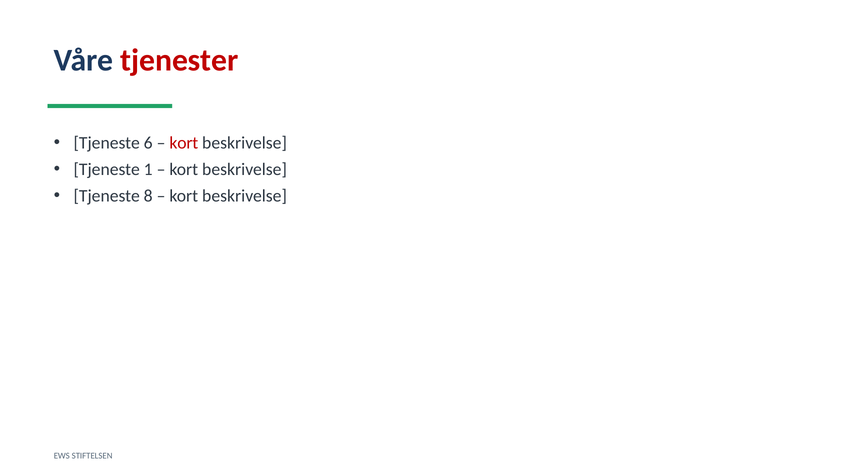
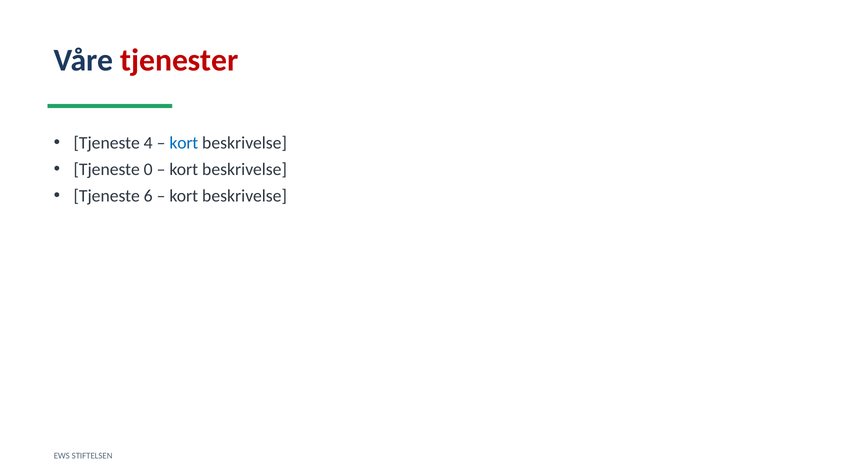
6: 6 -> 4
kort at (184, 143) colour: red -> blue
1: 1 -> 0
8: 8 -> 6
